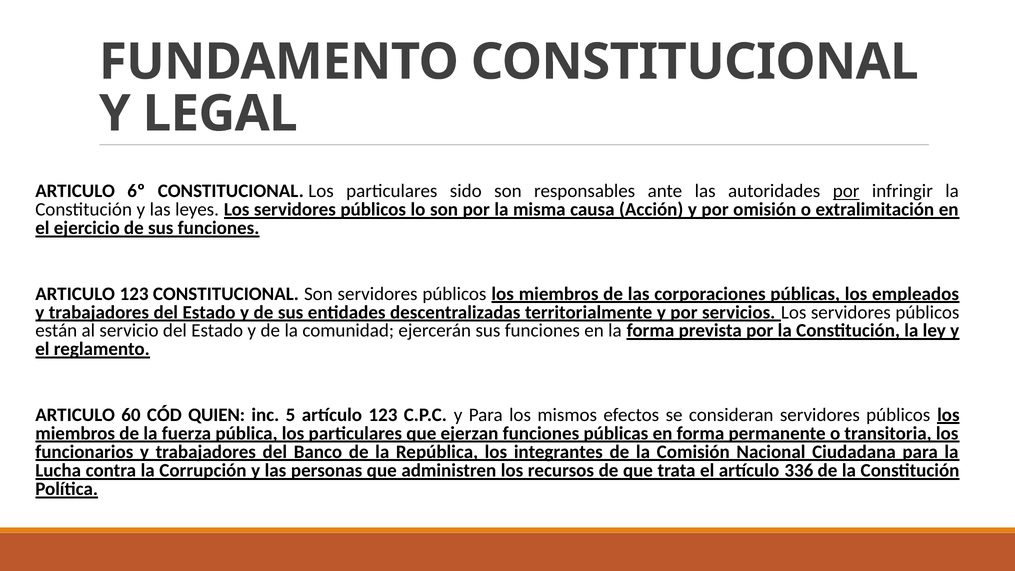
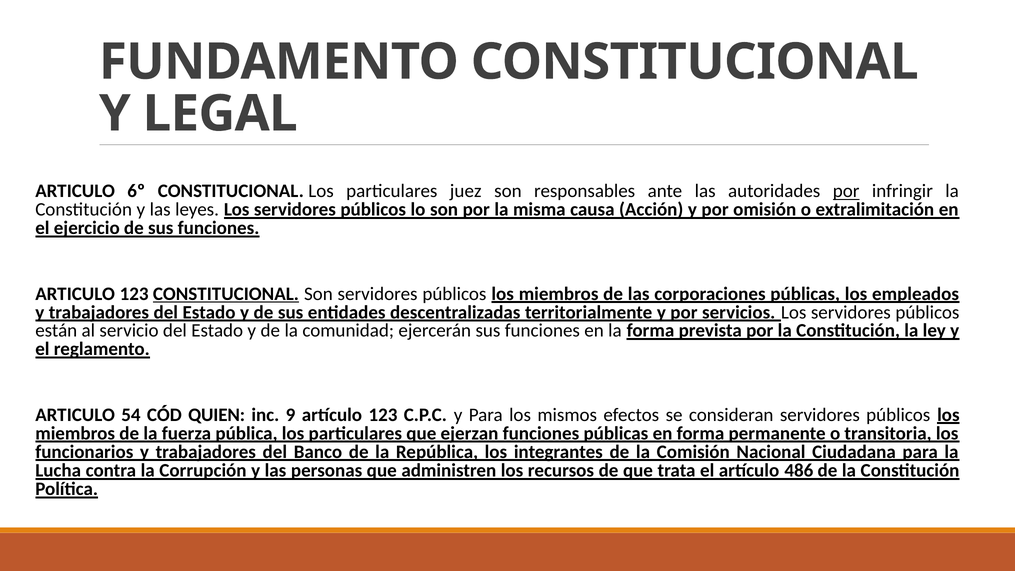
sido: sido -> juez
CONSTITUCIONAL at (226, 294) underline: none -> present
60: 60 -> 54
5: 5 -> 9
336: 336 -> 486
